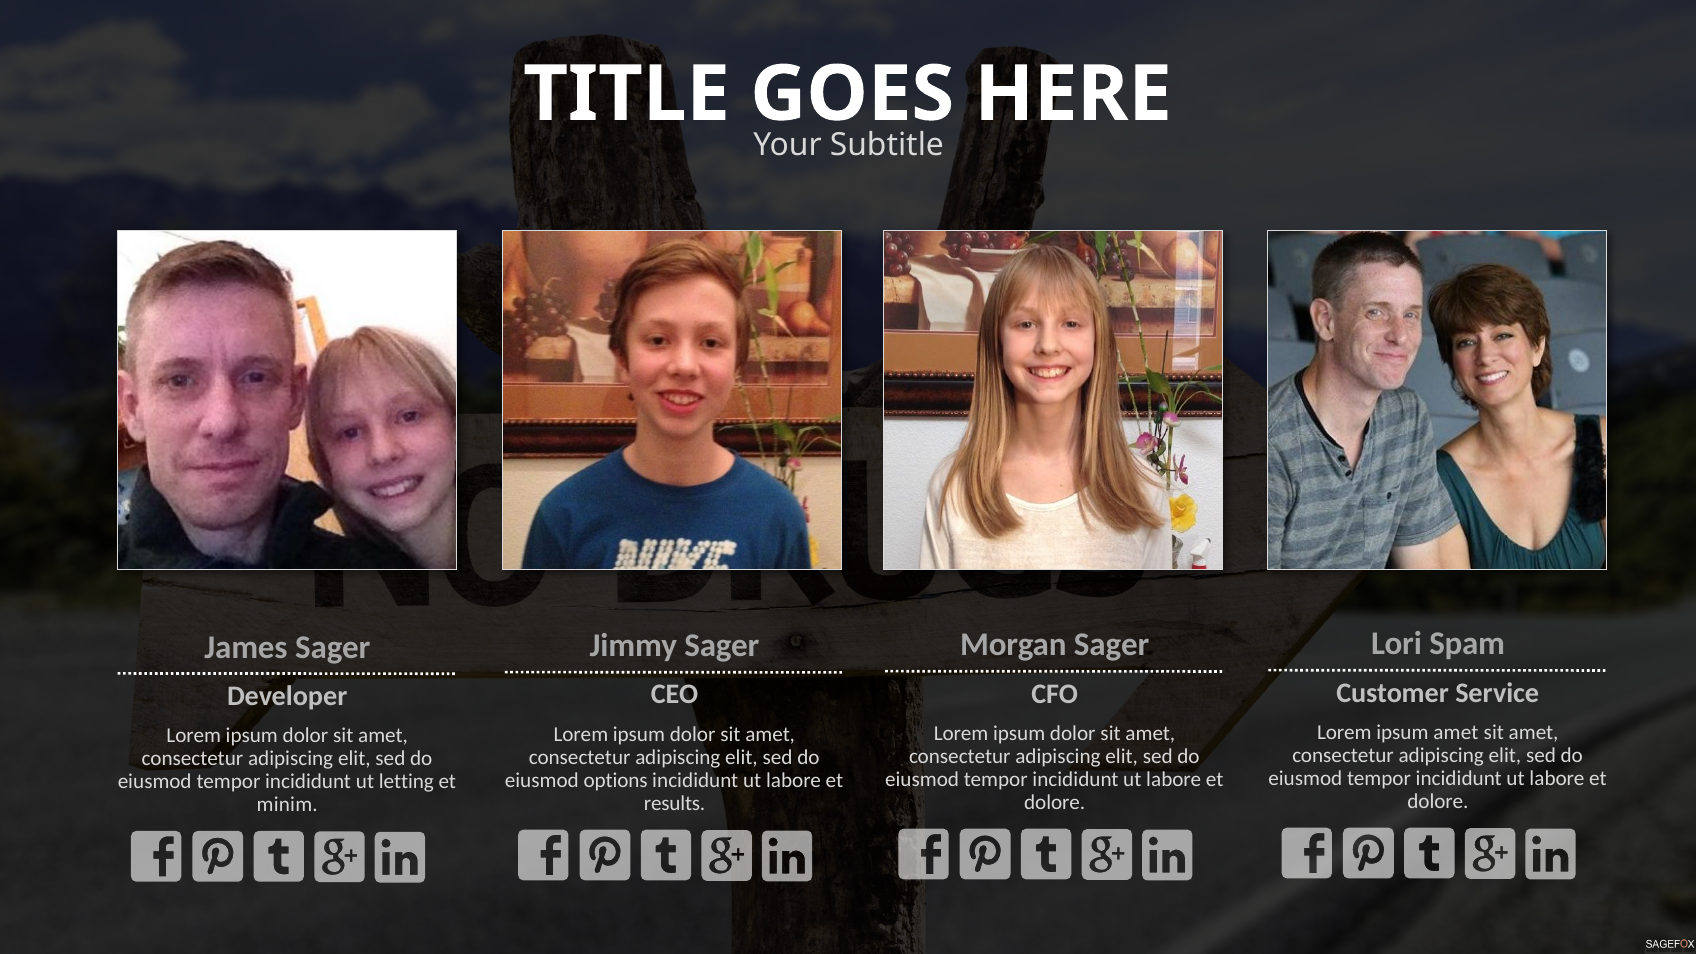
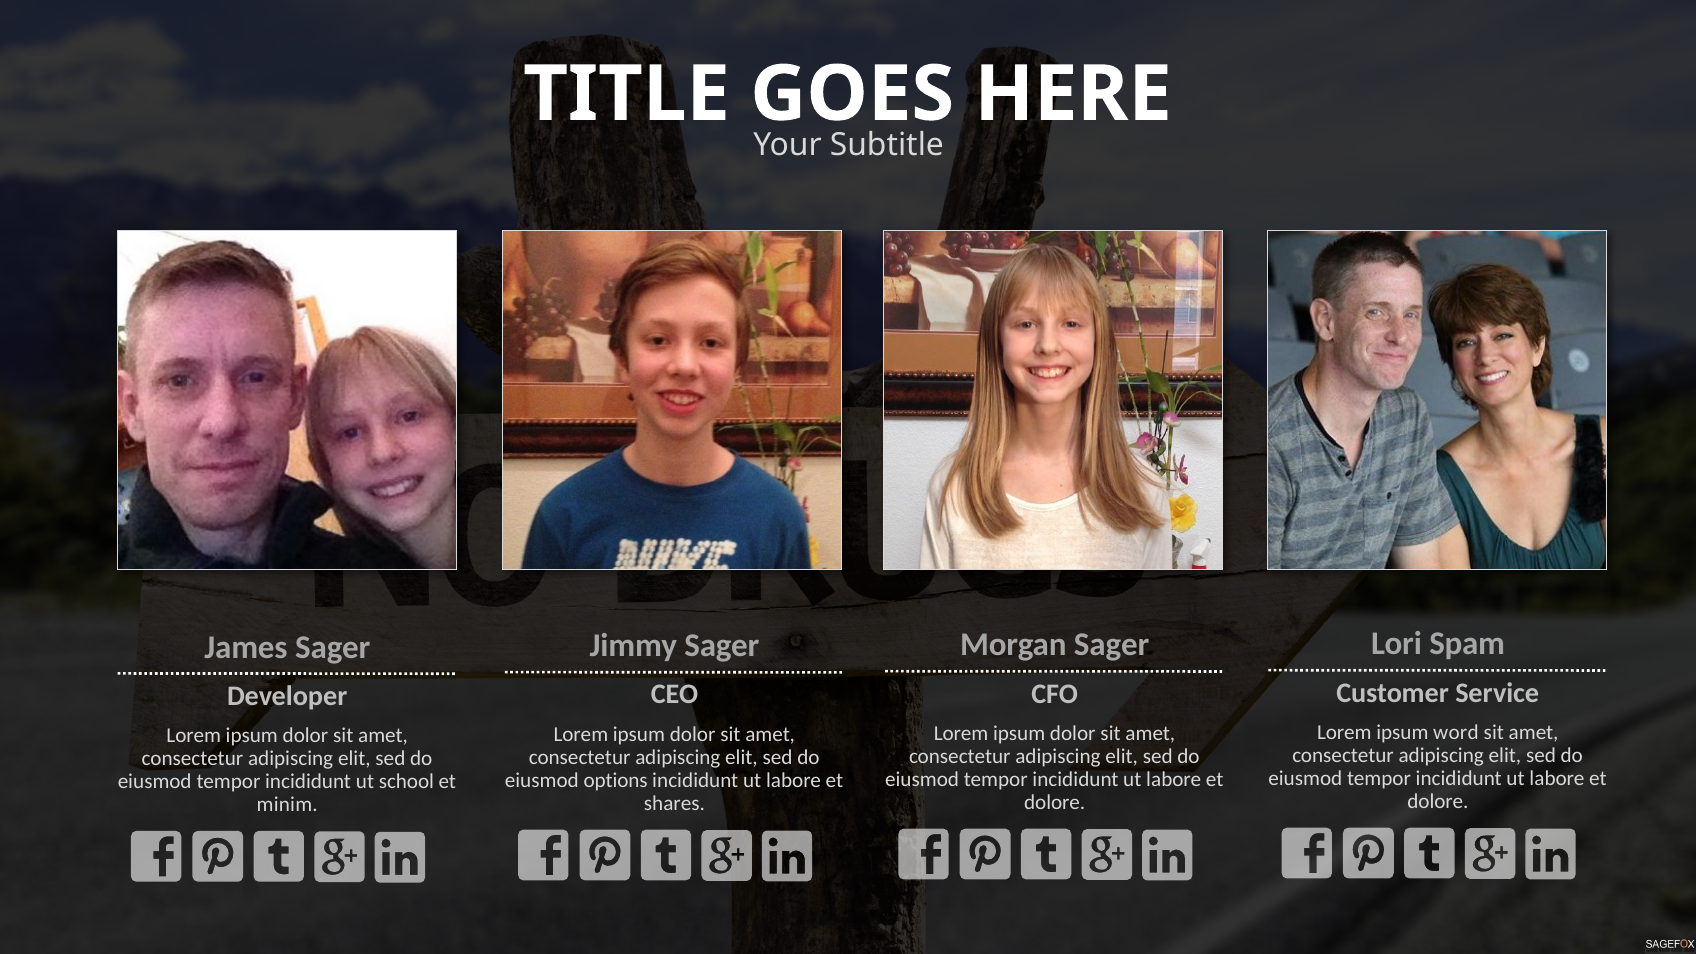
ipsum amet: amet -> word
letting: letting -> school
results: results -> shares
